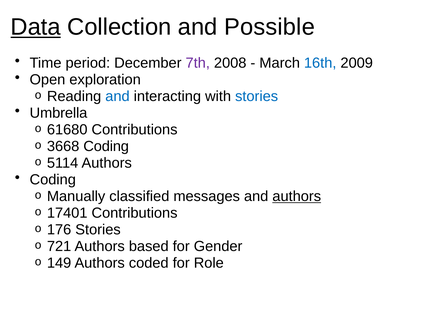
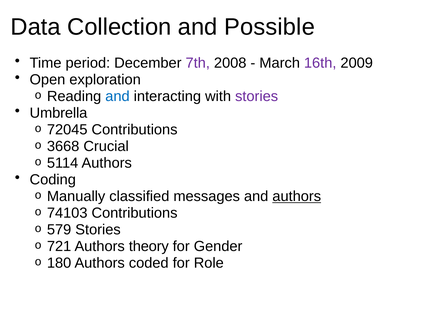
Data underline: present -> none
16th colour: blue -> purple
stories at (257, 96) colour: blue -> purple
61680: 61680 -> 72045
3668 Coding: Coding -> Crucial
17401: 17401 -> 74103
176: 176 -> 579
based: based -> theory
149: 149 -> 180
